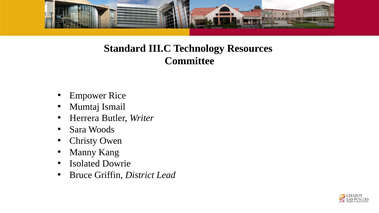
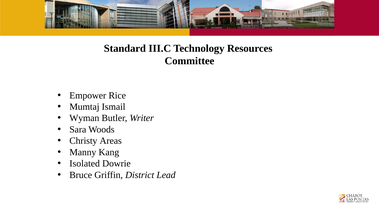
Herrera: Herrera -> Wyman
Owen: Owen -> Areas
